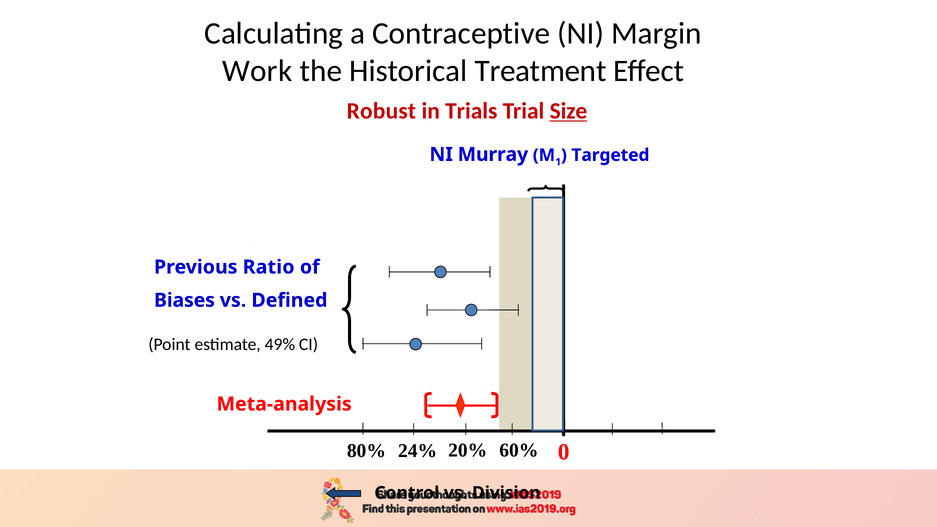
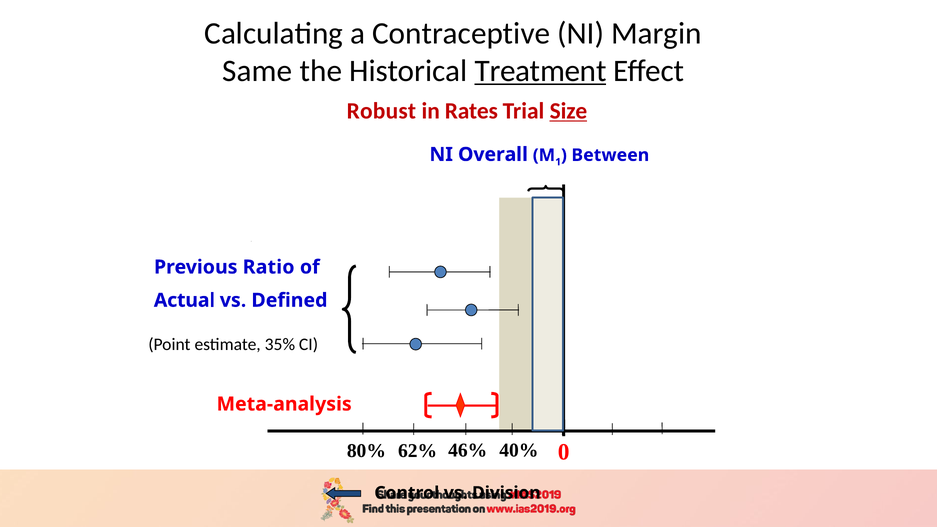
Work: Work -> Same
Treatment underline: none -> present
Trials: Trials -> Rates
Murray: Murray -> Overall
Targeted: Targeted -> Between
Biases: Biases -> Actual
49%: 49% -> 35%
60%: 60% -> 40%
20%: 20% -> 46%
24%: 24% -> 62%
